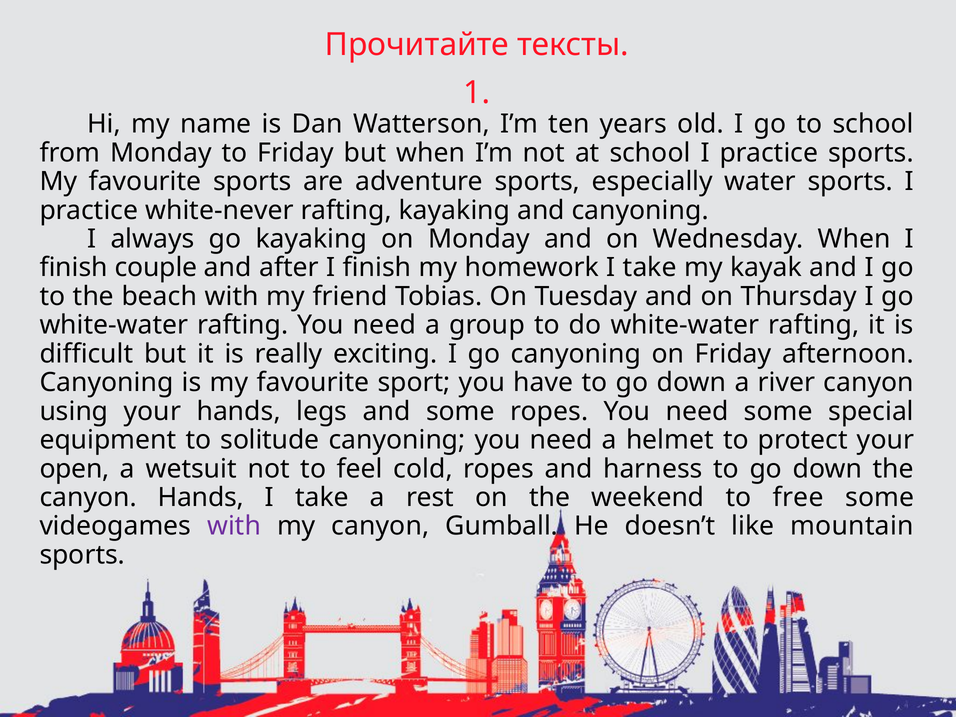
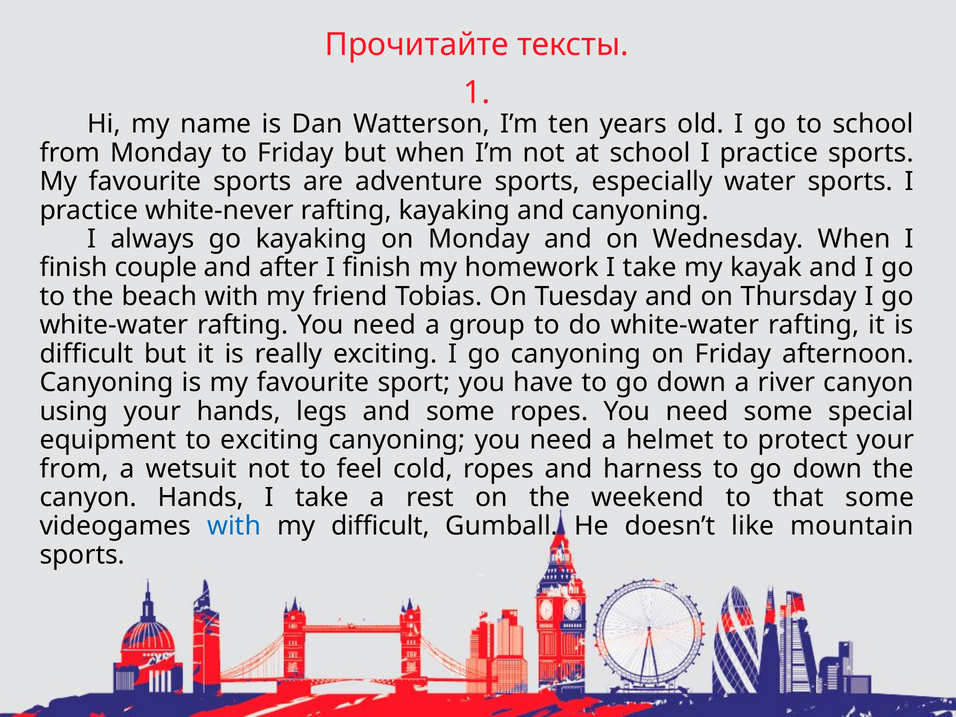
to solitude: solitude -> exciting
open at (75, 469): open -> from
free: free -> that
with at (234, 526) colour: purple -> blue
my canyon: canyon -> difficult
